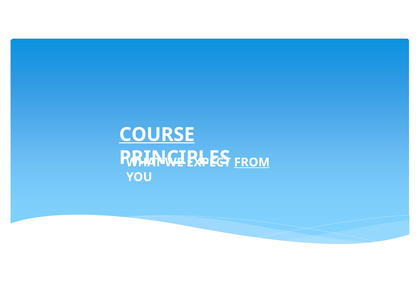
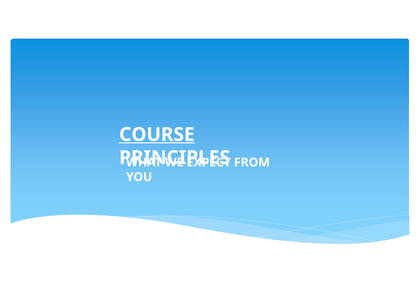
FROM underline: present -> none
